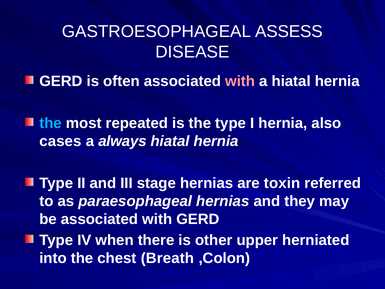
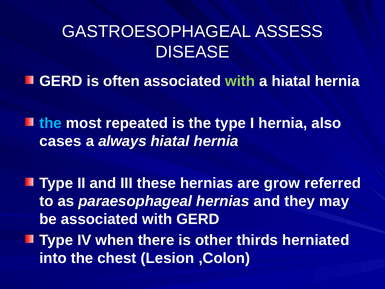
with at (240, 81) colour: pink -> light green
stage: stage -> these
toxin: toxin -> grow
upper: upper -> thirds
Breath: Breath -> Lesion
